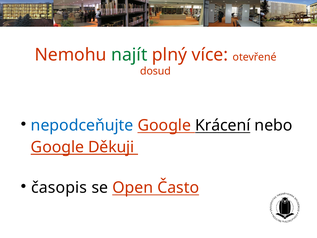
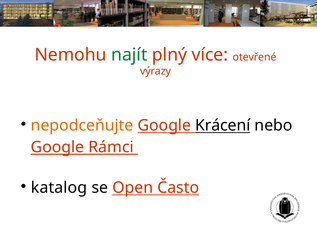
dosud: dosud -> výrazy
nepodceňujte colour: blue -> orange
Děkuji: Děkuji -> Rámci
časopis: časopis -> katalog
